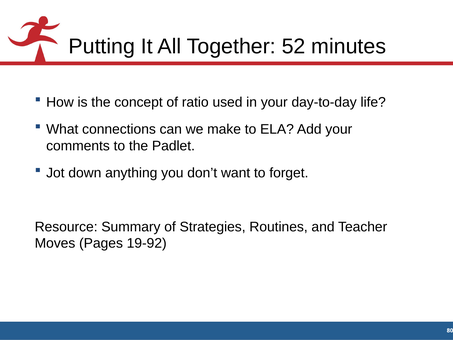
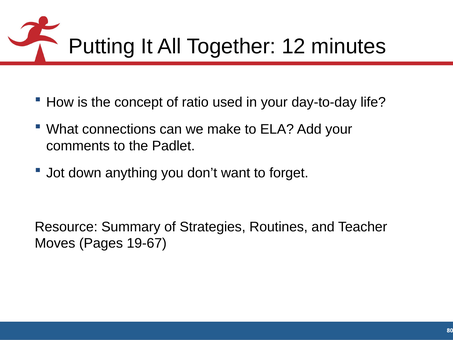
52: 52 -> 12
19-92: 19-92 -> 19-67
